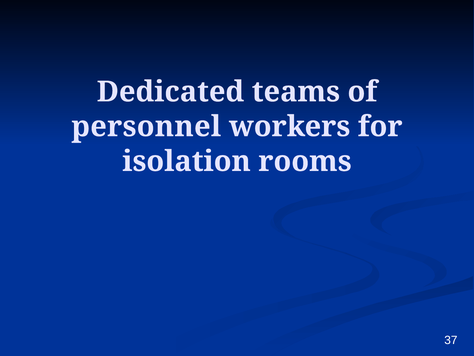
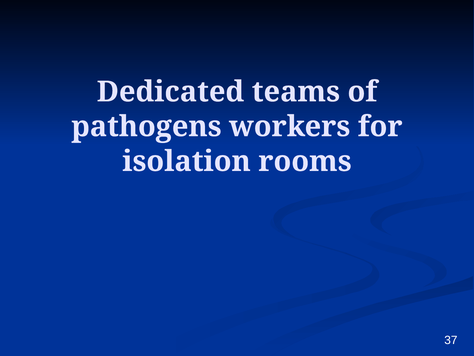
personnel: personnel -> pathogens
